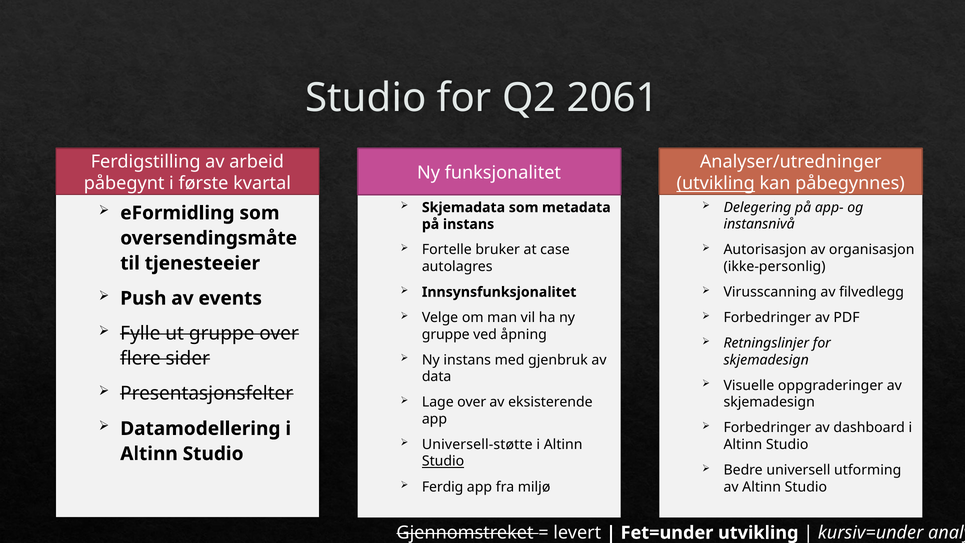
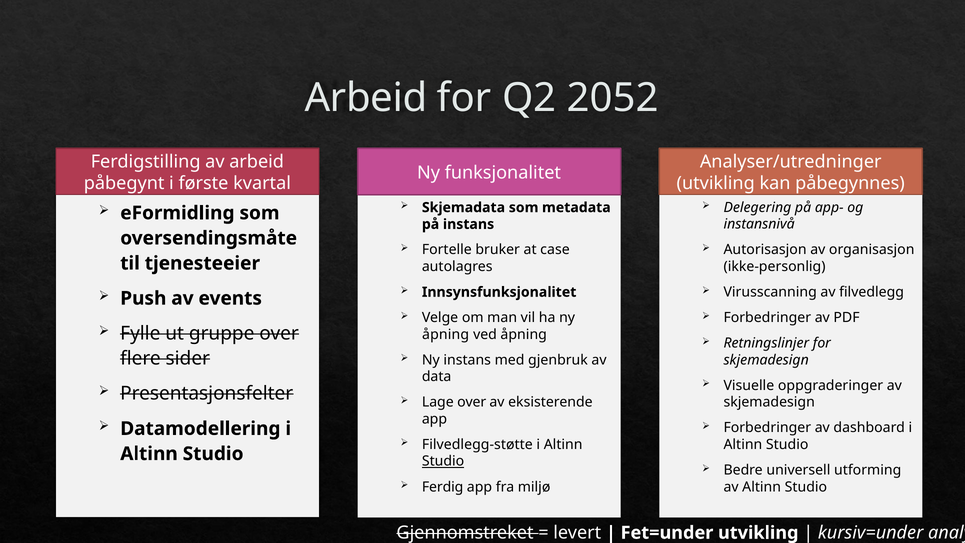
Studio at (366, 98): Studio -> Arbeid
2061: 2061 -> 2052
utvikling at (716, 183) underline: present -> none
gruppe at (446, 334): gruppe -> åpning
Universell-støtte: Universell-støtte -> Filvedlegg-støtte
